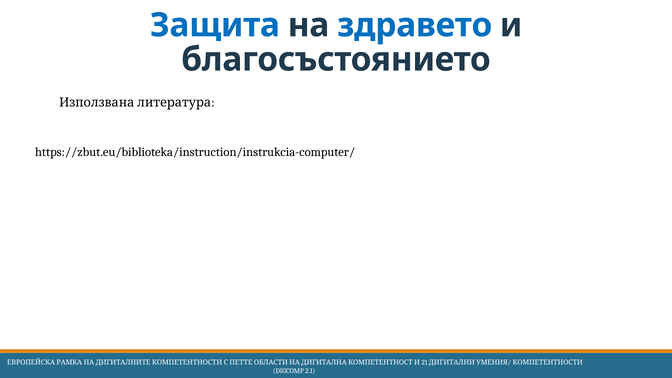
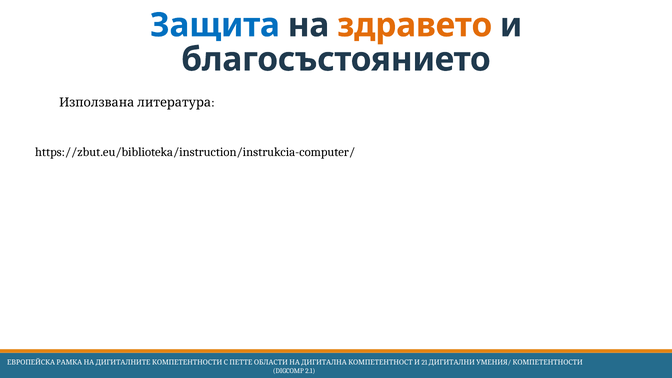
здравето colour: blue -> orange
